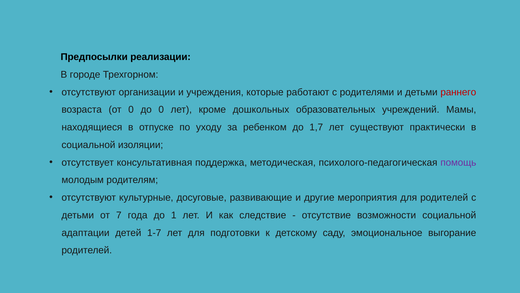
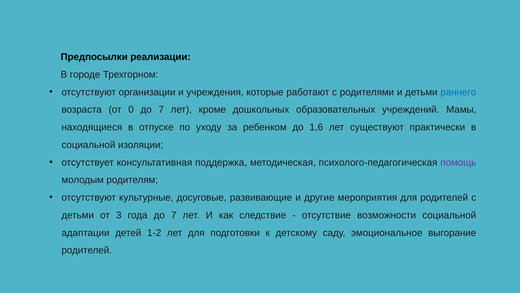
раннего colour: red -> blue
0 до 0: 0 -> 7
1,7: 1,7 -> 1,6
7: 7 -> 3
года до 1: 1 -> 7
1-7: 1-7 -> 1-2
